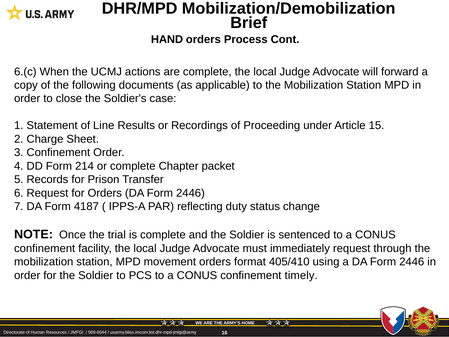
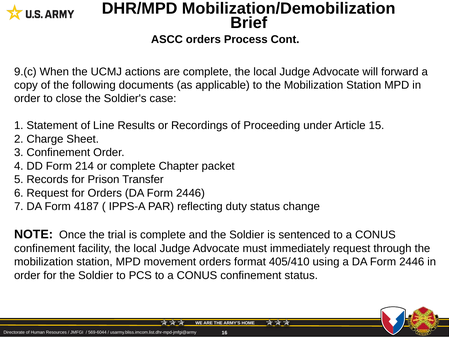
HAND: HAND -> ASCC
6.(c: 6.(c -> 9.(c
confinement timely: timely -> status
